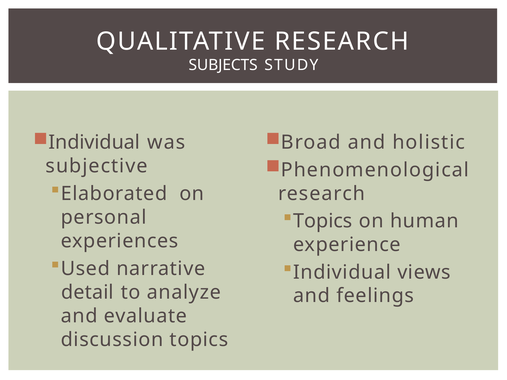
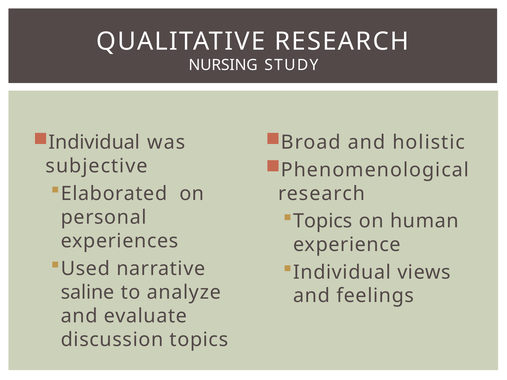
SUBJECTS: SUBJECTS -> NURSING
detail: detail -> saline
